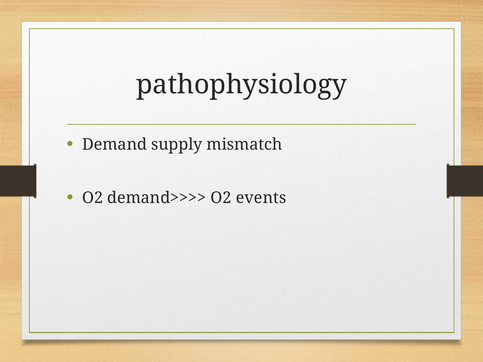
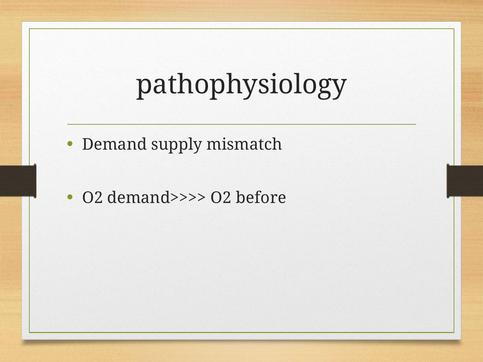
events: events -> before
